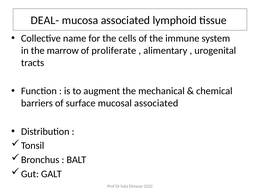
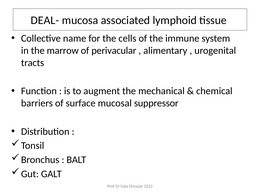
proliferate: proliferate -> perivacular
mucosal associated: associated -> suppressor
